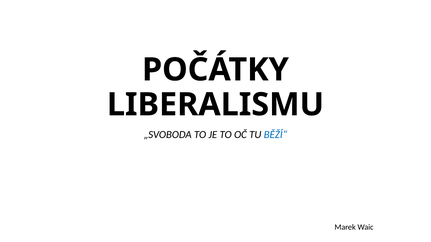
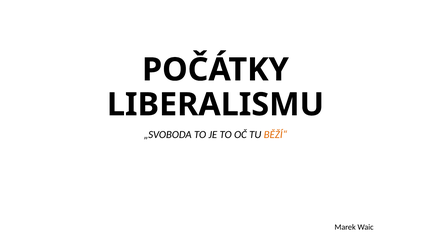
BĚŽÍ“ colour: blue -> orange
